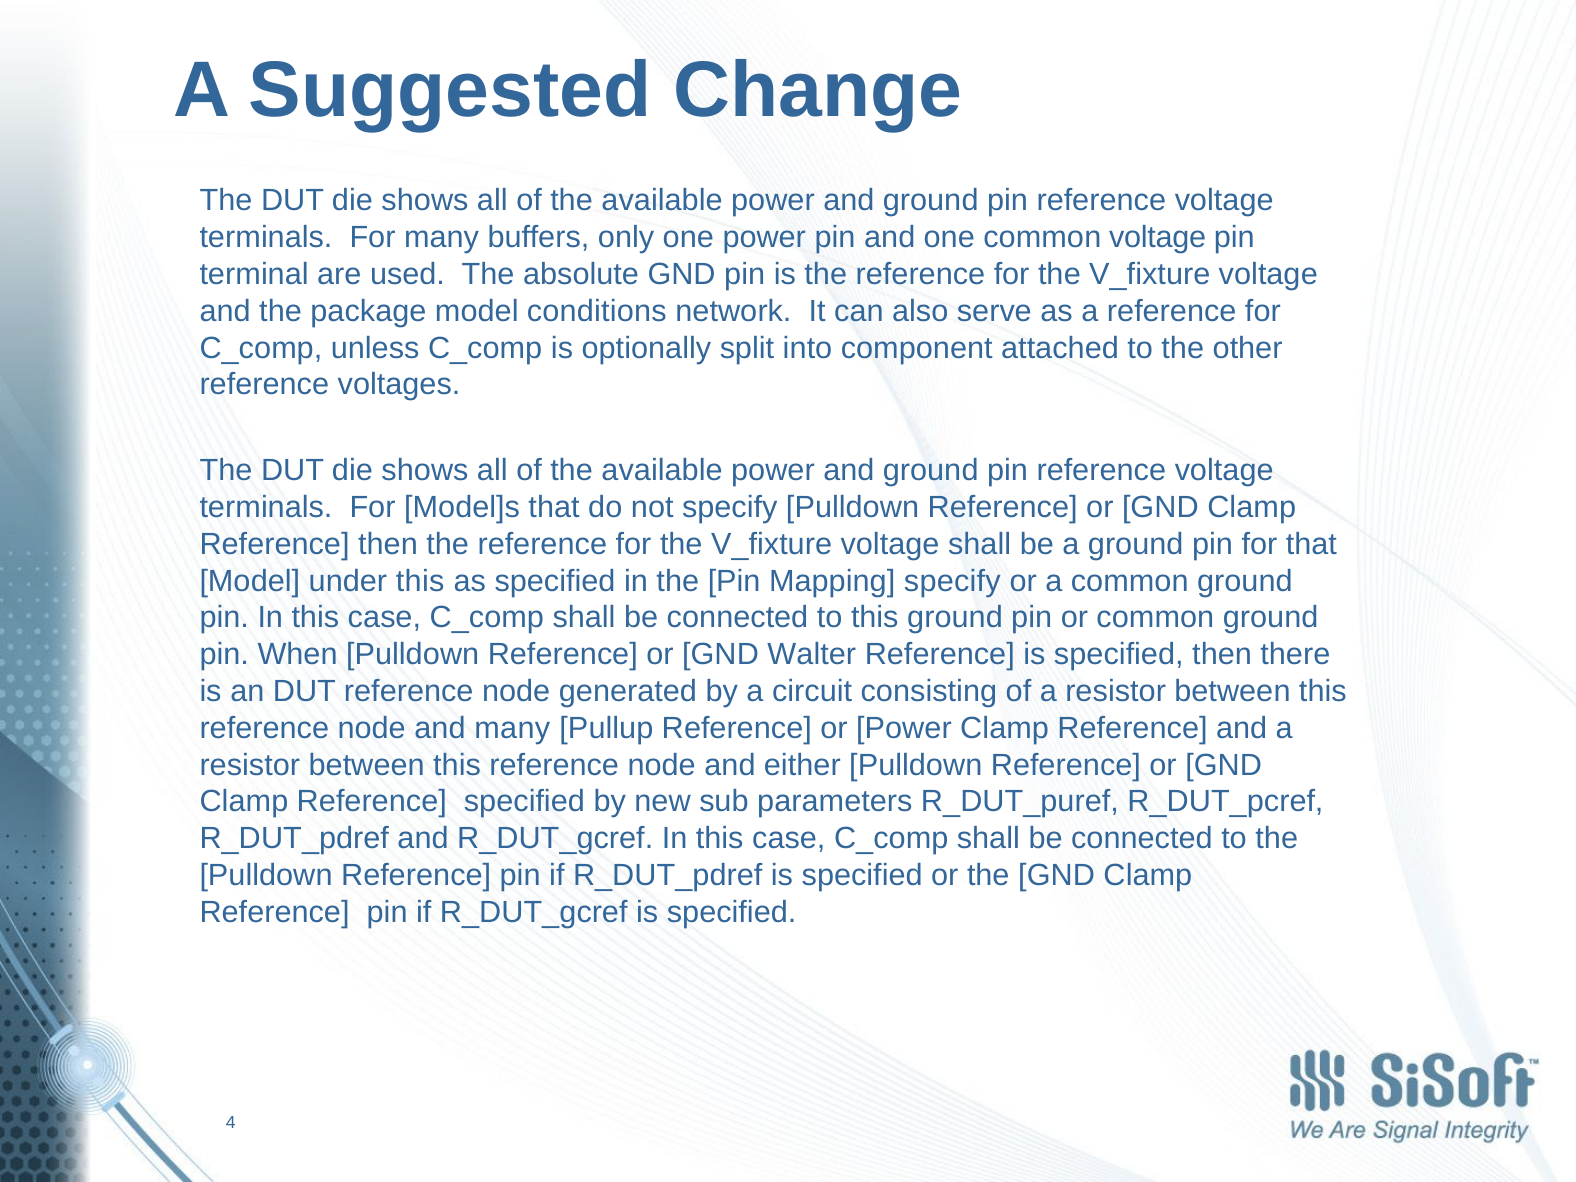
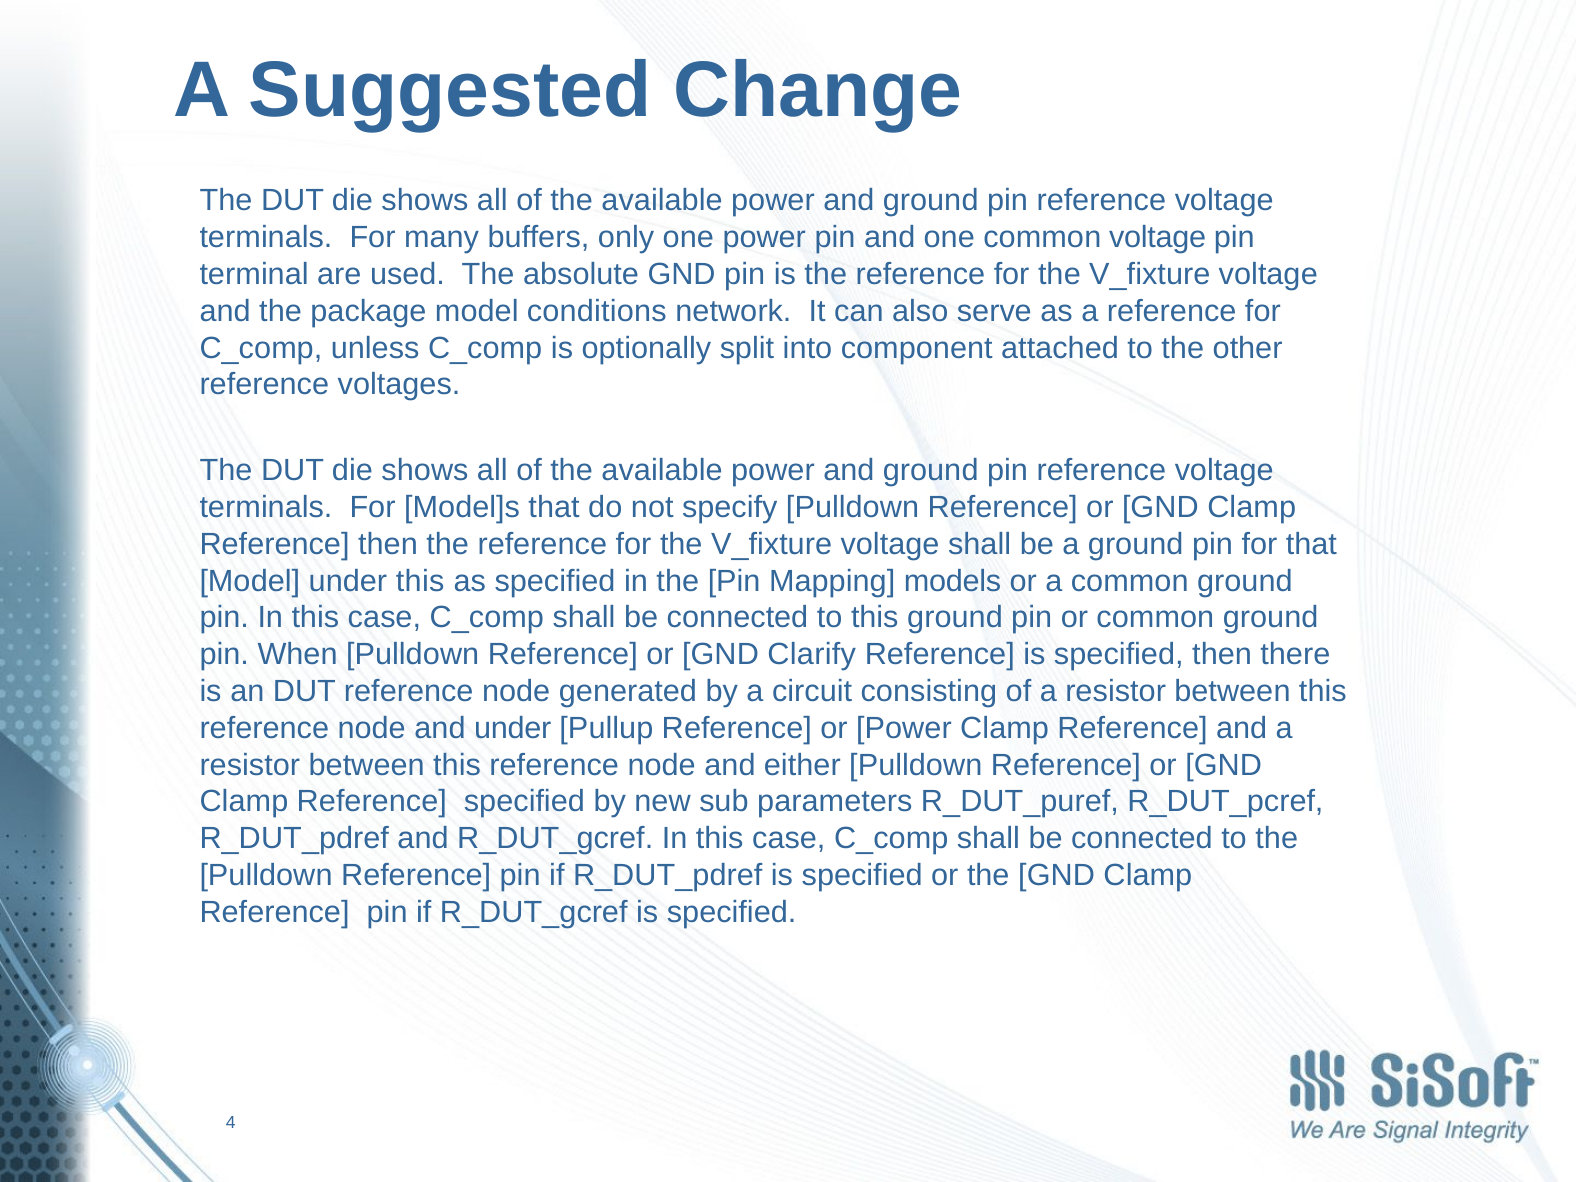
Mapping specify: specify -> models
Walter: Walter -> Clarify
and many: many -> under
